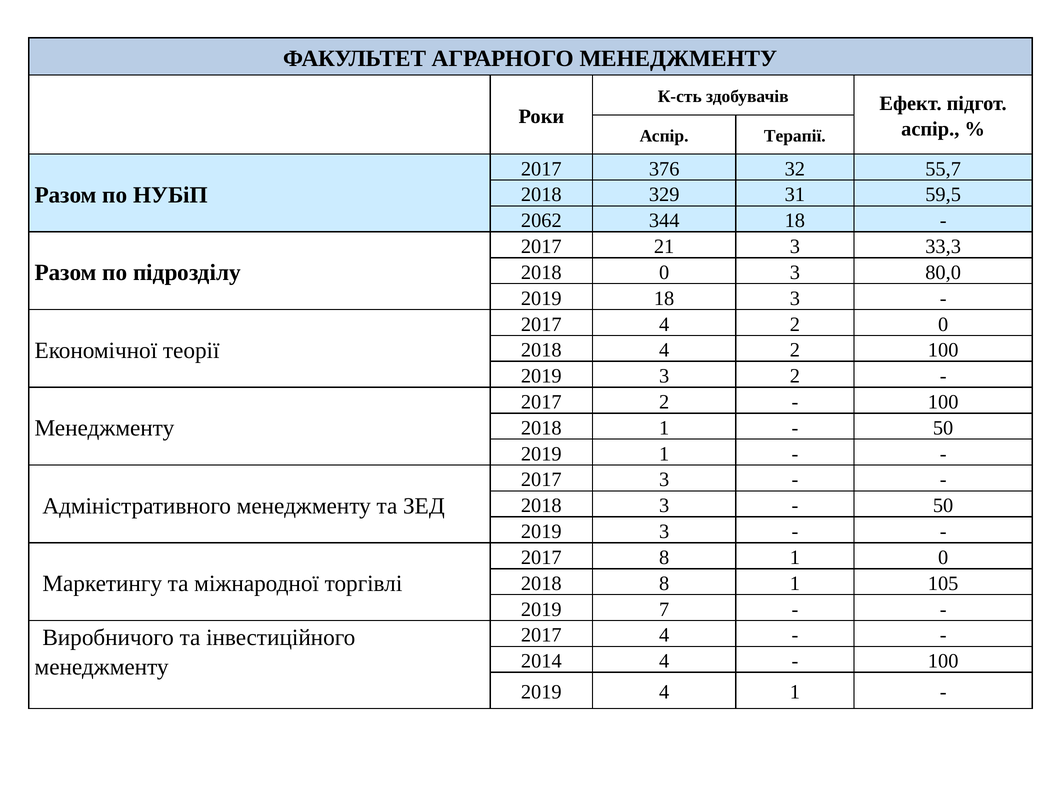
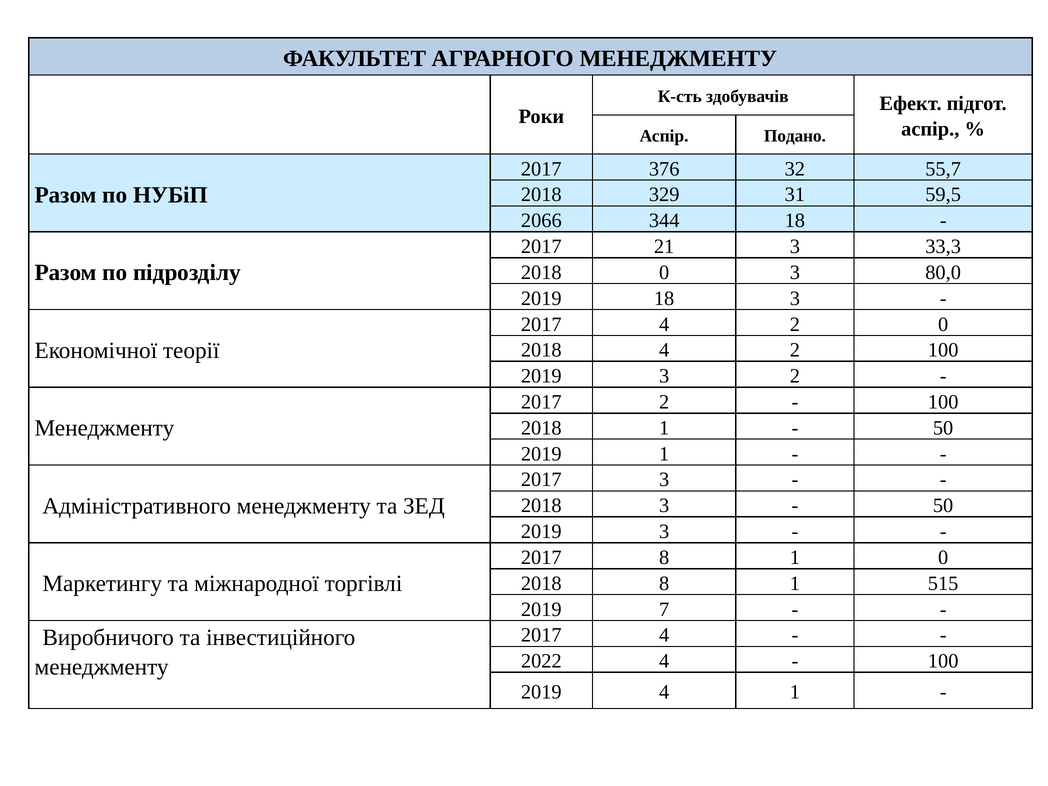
Терапії: Терапії -> Подано
2062: 2062 -> 2066
105: 105 -> 515
2014: 2014 -> 2022
